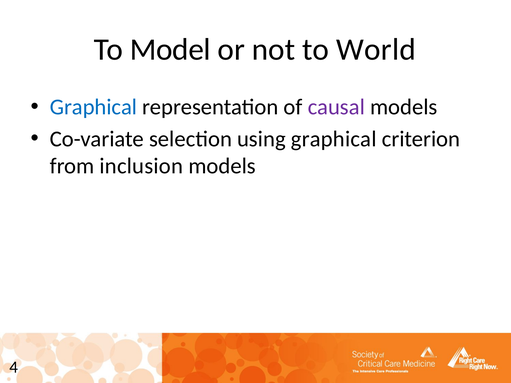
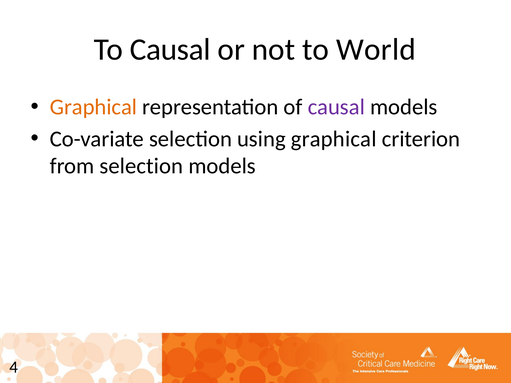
To Model: Model -> Causal
Graphical at (93, 107) colour: blue -> orange
from inclusion: inclusion -> selection
